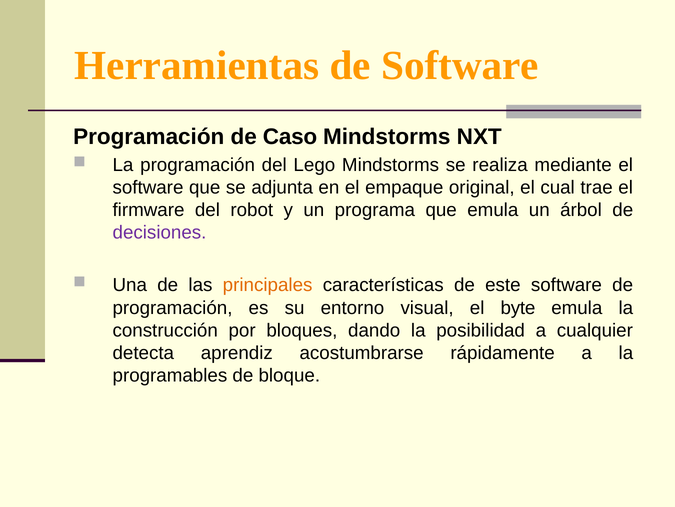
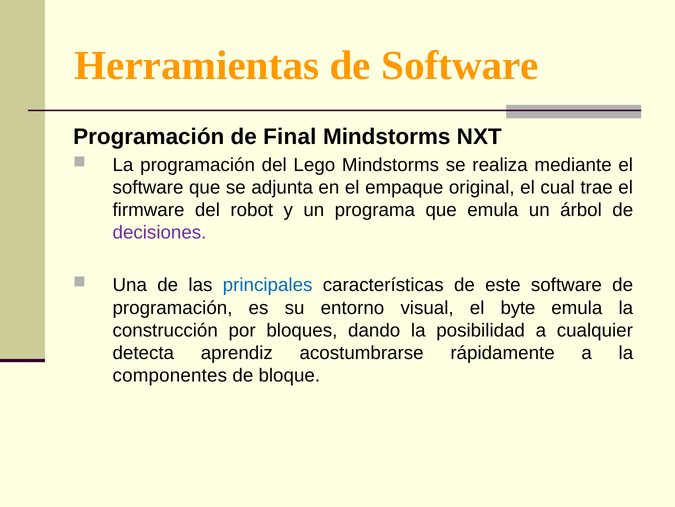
Caso: Caso -> Final
principales colour: orange -> blue
programables: programables -> componentes
